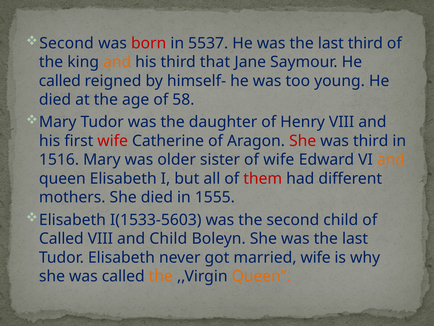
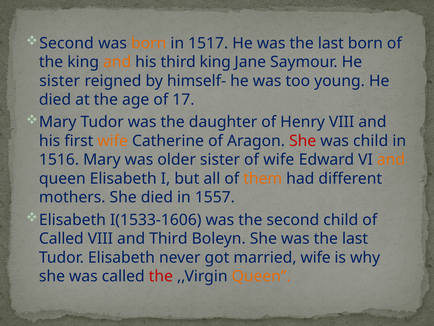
born at (149, 43) colour: red -> orange
5537: 5537 -> 1517
last third: third -> born
third that: that -> king
called at (60, 81): called -> sister
58: 58 -> 17
wife at (113, 141) colour: red -> orange
was third: third -> child
them colour: red -> orange
1555: 1555 -> 1557
I(1533-5603: I(1533-5603 -> I(1533-1606
and Child: Child -> Third
the at (161, 276) colour: orange -> red
